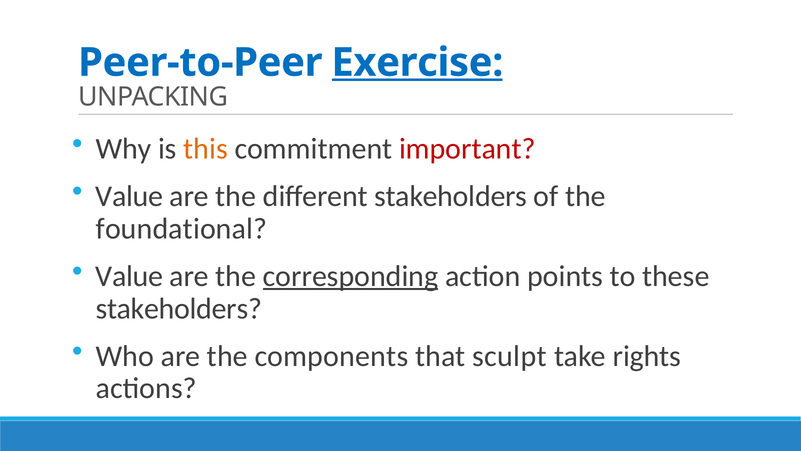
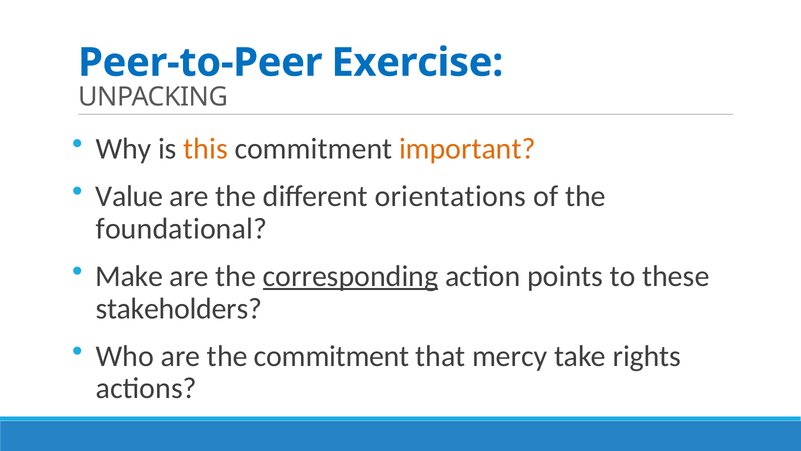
Exercise underline: present -> none
important colour: red -> orange
different stakeholders: stakeholders -> orientations
Value at (129, 276): Value -> Make
the components: components -> commitment
sculpt: sculpt -> mercy
